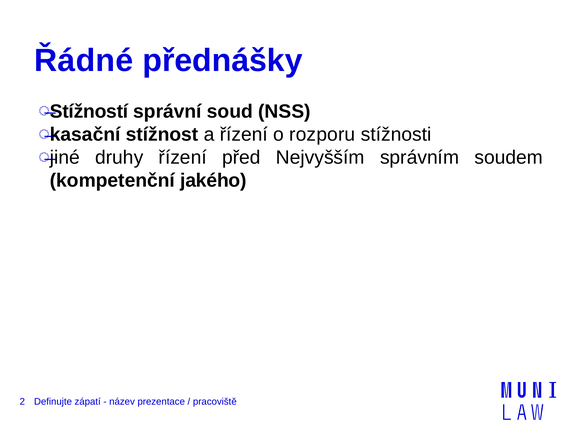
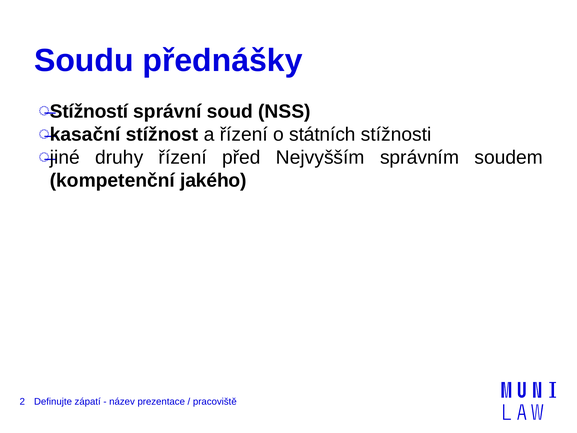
Řádné: Řádné -> Soudu
rozporu: rozporu -> státních
